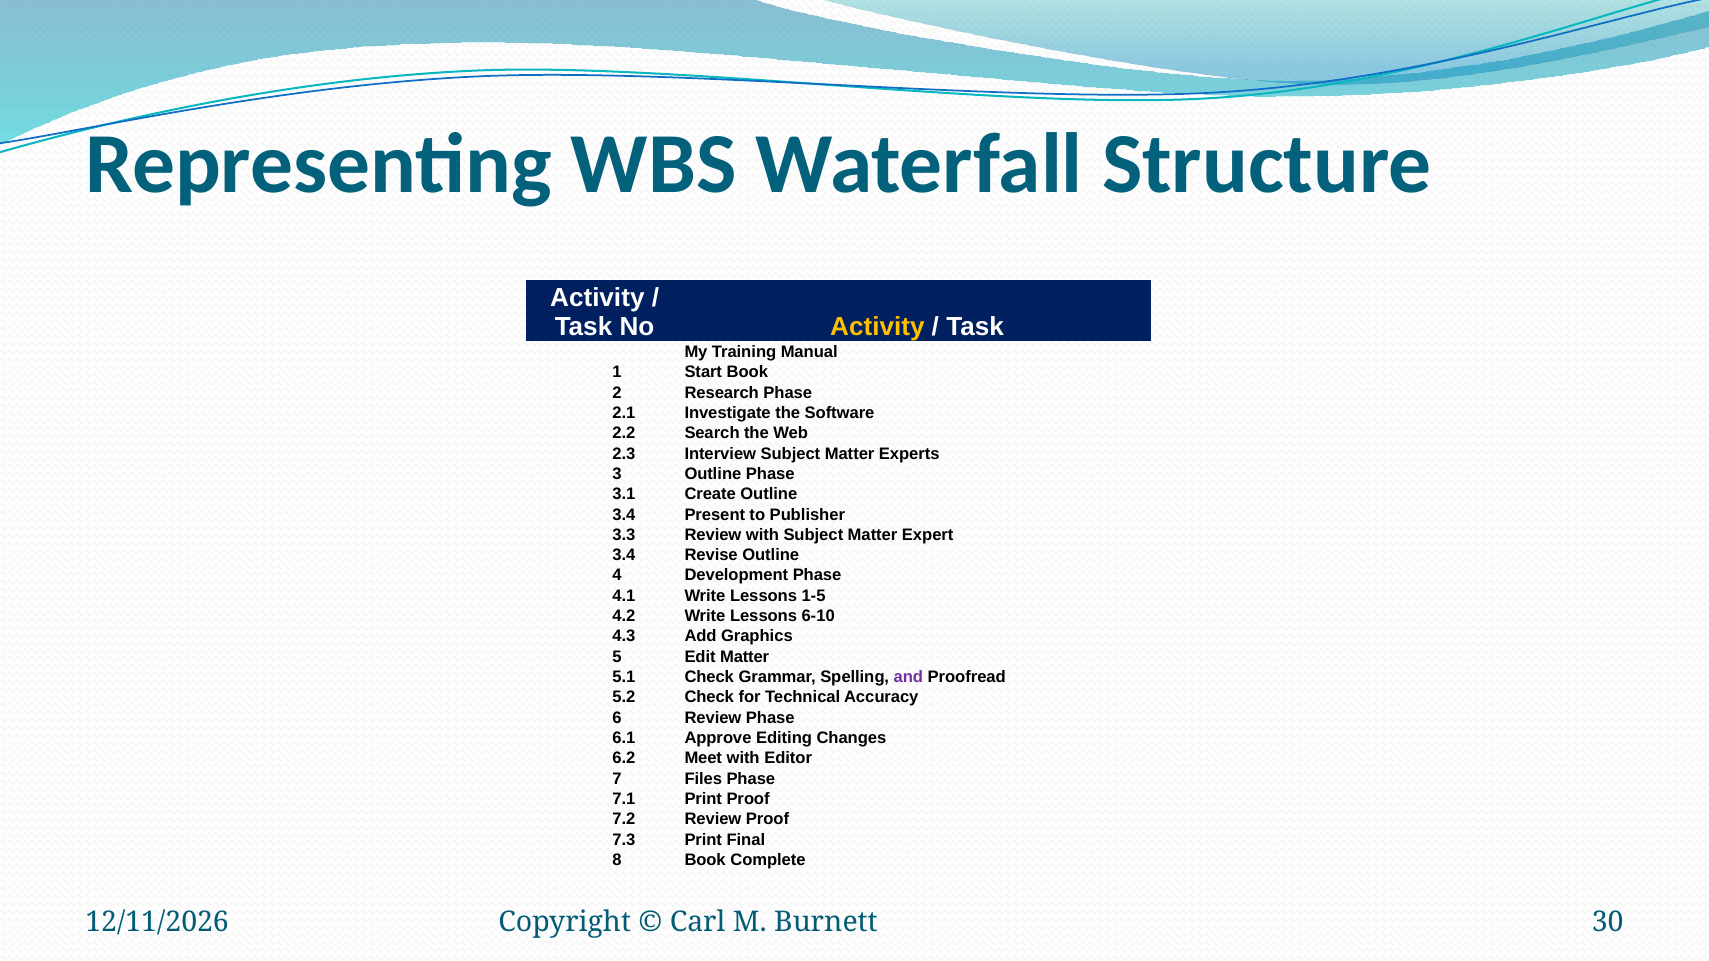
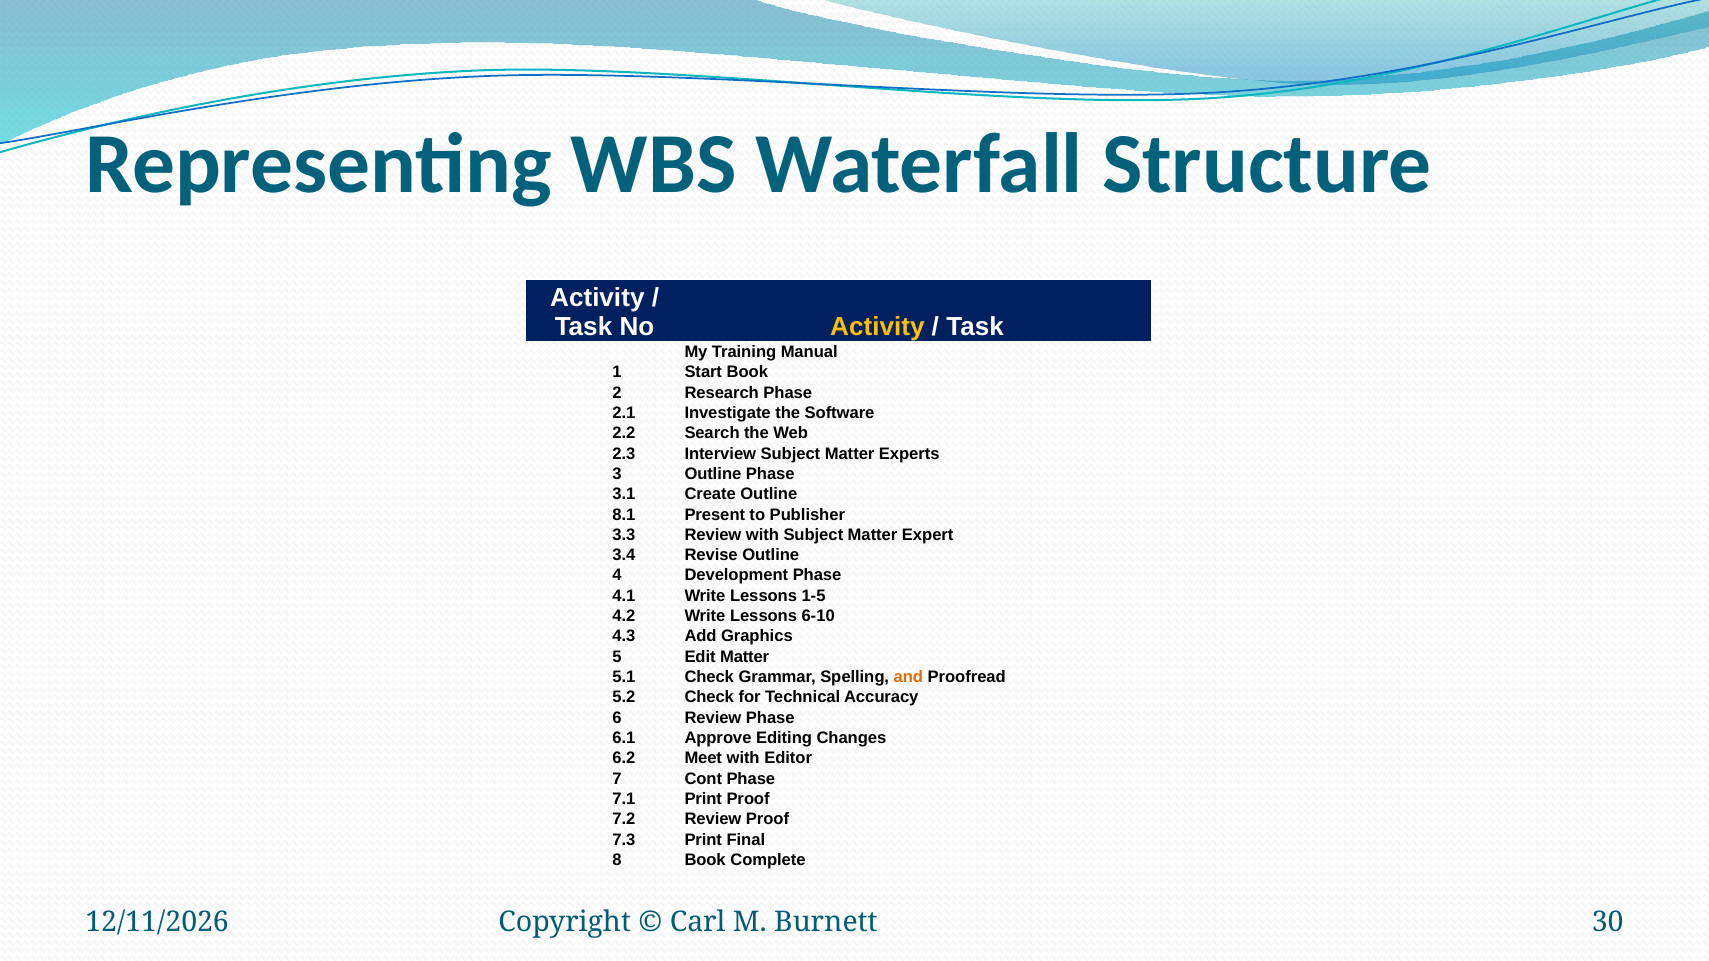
3.4 at (624, 515): 3.4 -> 8.1
and colour: purple -> orange
Files: Files -> Cont
